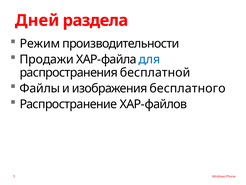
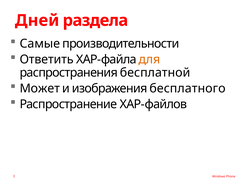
Режим: Режим -> Самые
Продажи: Продажи -> Ответить
для colour: blue -> orange
Файлы: Файлы -> Может
